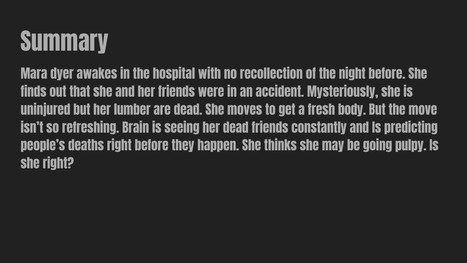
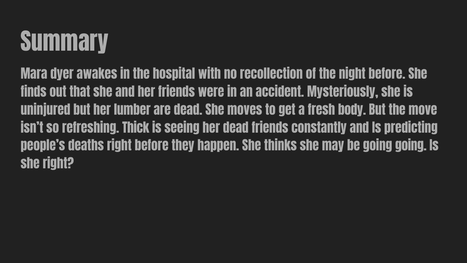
Brain: Brain -> Thick
going pulpy: pulpy -> going
